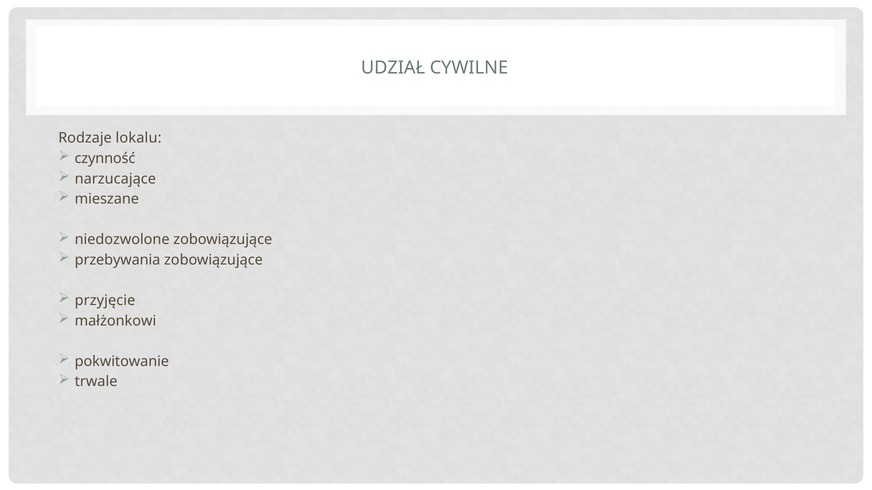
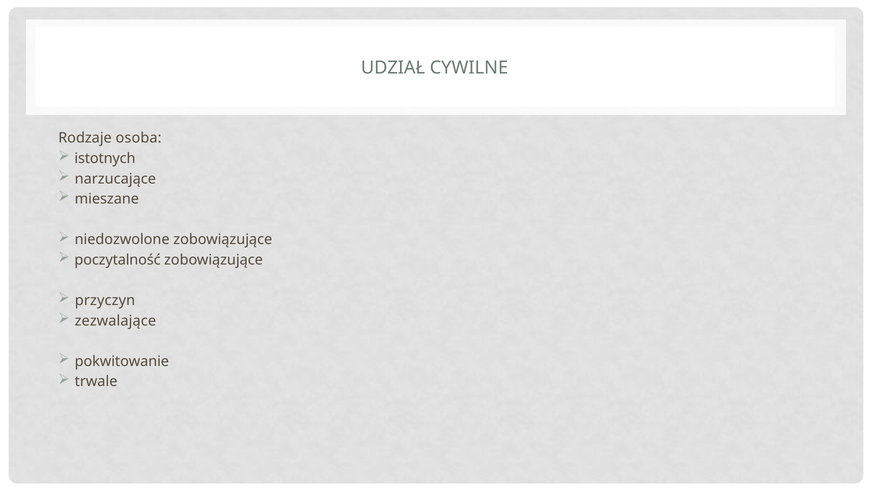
lokalu: lokalu -> osoba
czynność: czynność -> istotnych
przebywania: przebywania -> poczytalność
przyjęcie: przyjęcie -> przyczyn
małżonkowi: małżonkowi -> zezwalające
